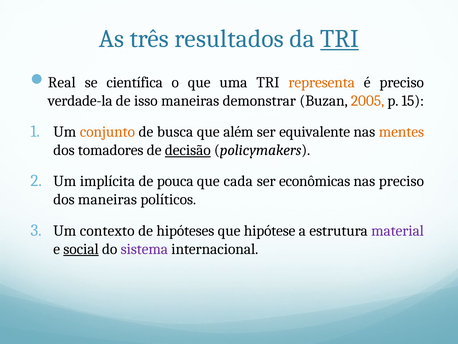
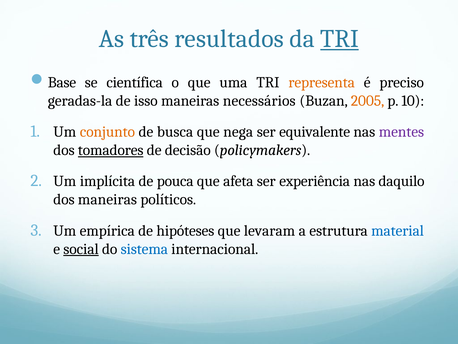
Real: Real -> Base
verdade-la: verdade-la -> geradas-la
demonstrar: demonstrar -> necessários
15: 15 -> 10
além: além -> nega
mentes colour: orange -> purple
tomadores underline: none -> present
decisão underline: present -> none
cada: cada -> afeta
econômicas: econômicas -> experiência
nas preciso: preciso -> daquilo
contexto: contexto -> empírica
hipótese: hipótese -> levaram
material colour: purple -> blue
sistema colour: purple -> blue
